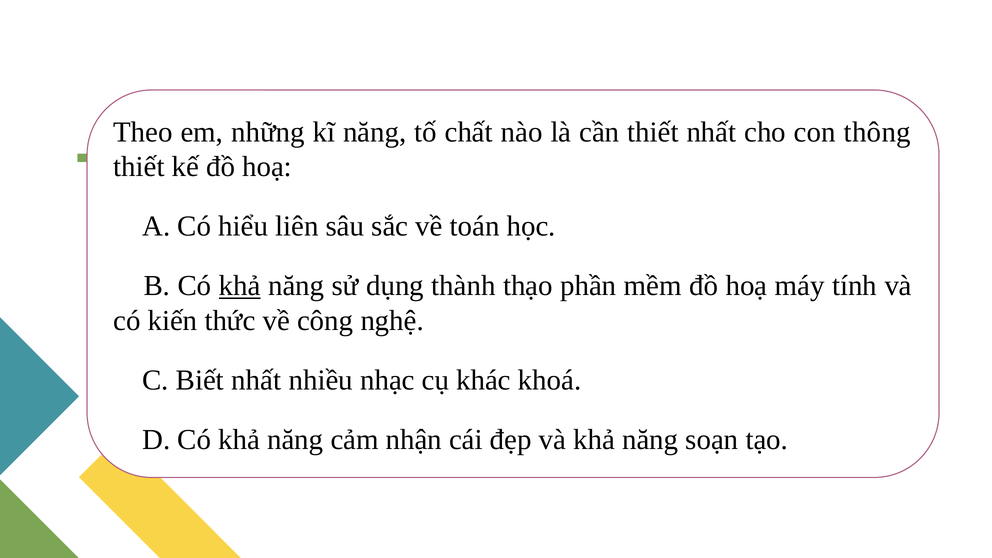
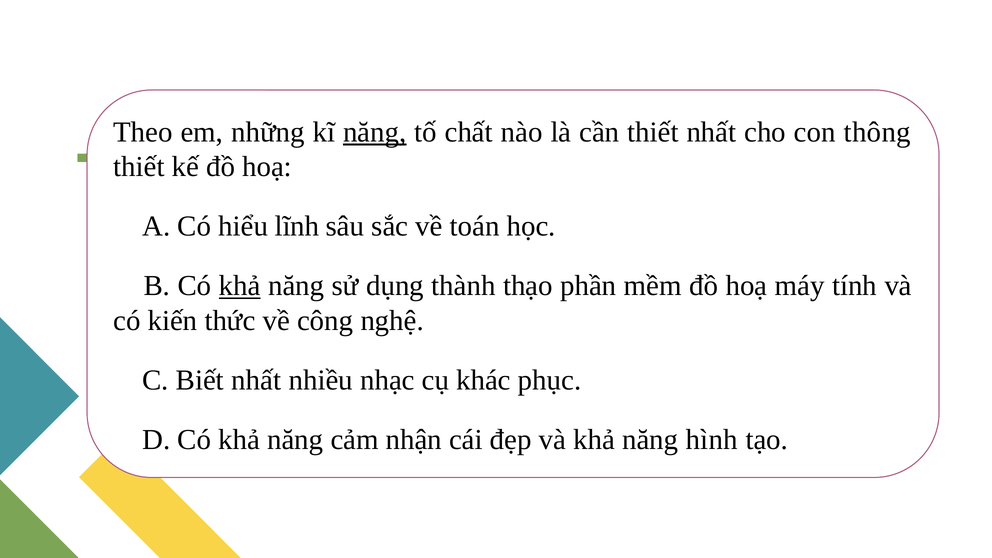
năng at (375, 132) underline: none -> present
liên: liên -> lĩnh
khoá: khoá -> phục
soạn: soạn -> hình
